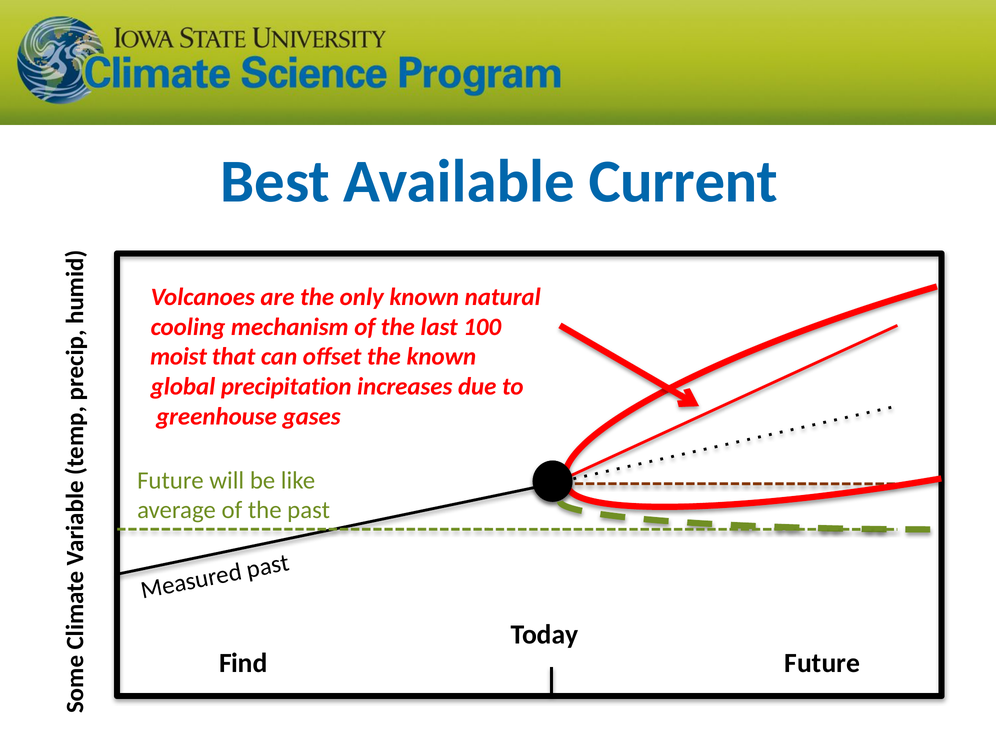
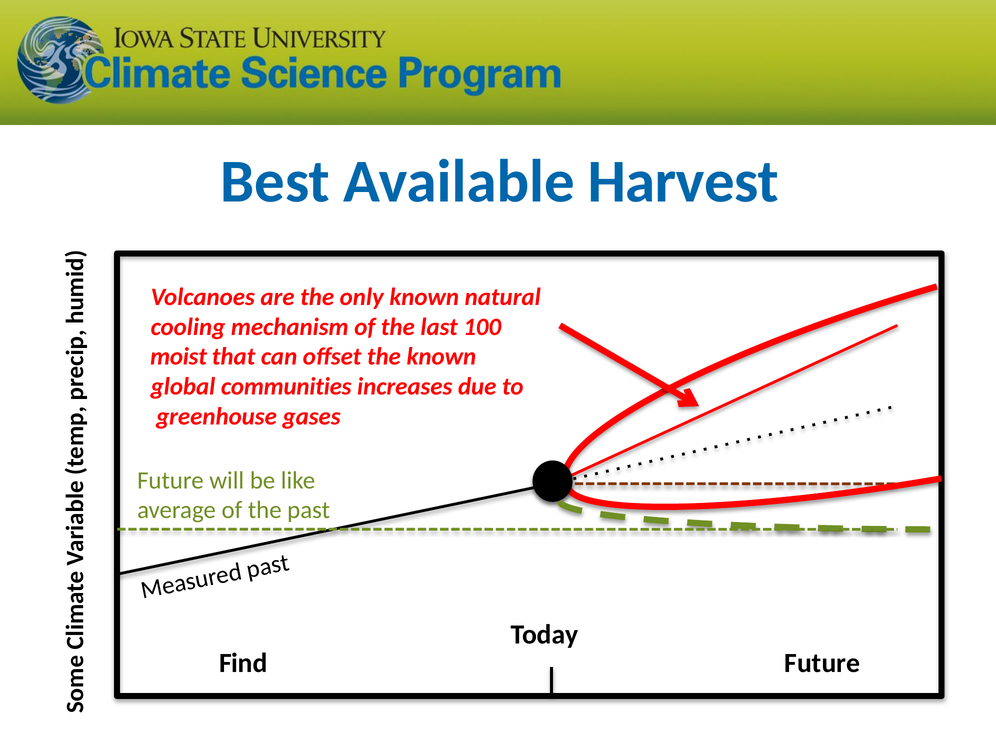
Current: Current -> Harvest
precipitation: precipitation -> communities
